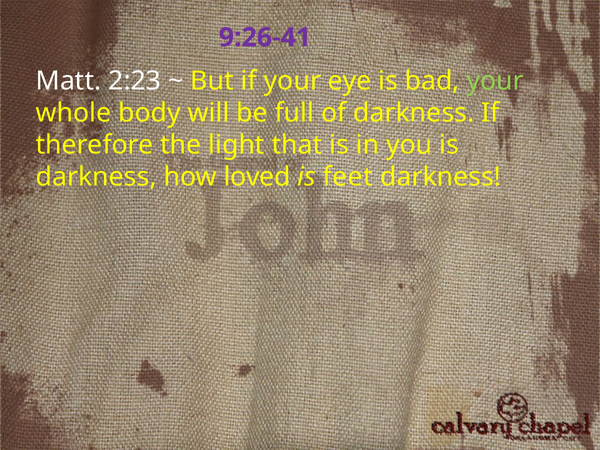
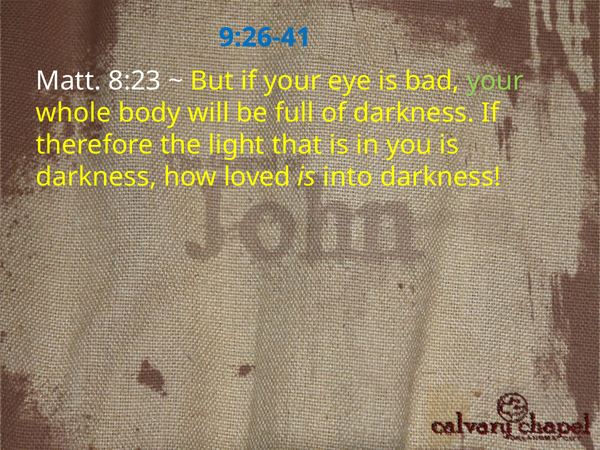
9:26-41 colour: purple -> blue
2:23: 2:23 -> 8:23
feet: feet -> into
